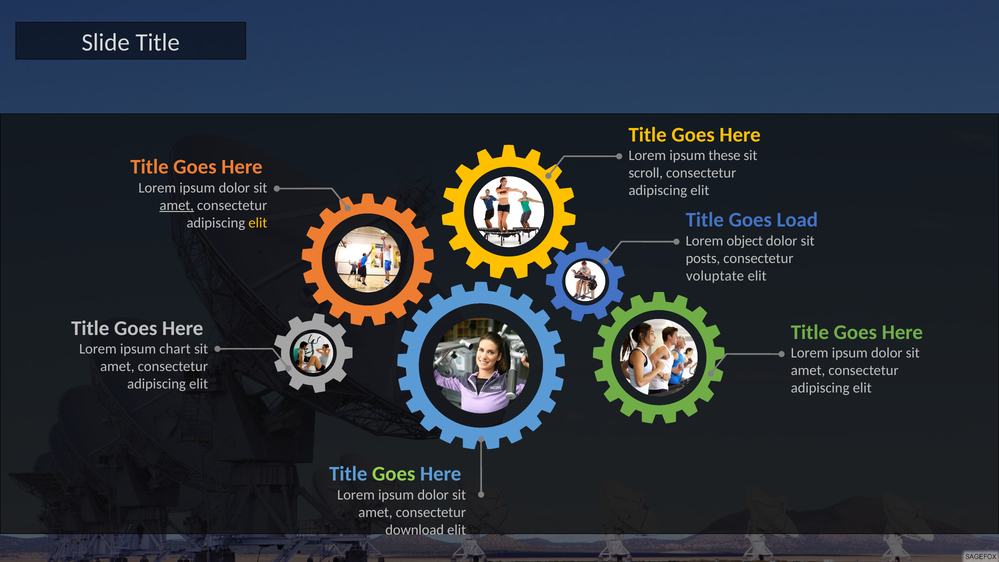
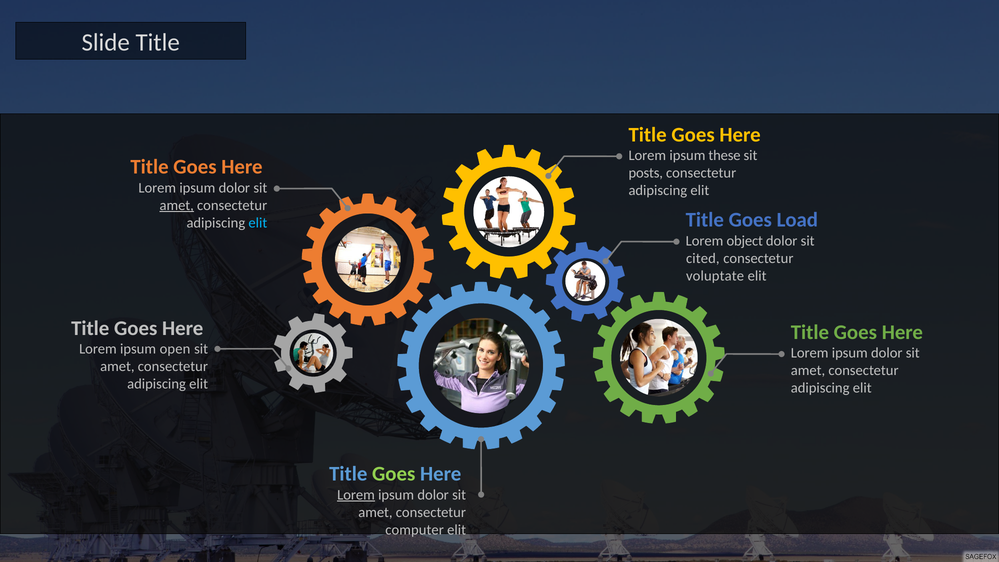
scroll: scroll -> posts
elit at (258, 223) colour: yellow -> light blue
posts: posts -> cited
chart: chart -> open
Lorem at (356, 495) underline: none -> present
download: download -> computer
